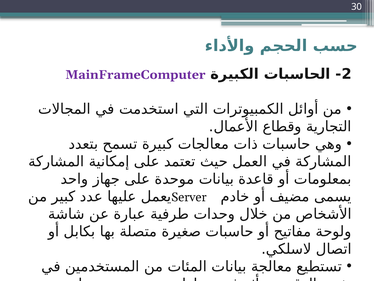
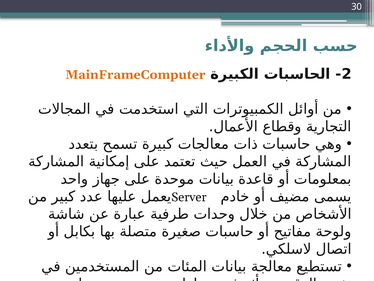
MainFrameComputer colour: purple -> orange
